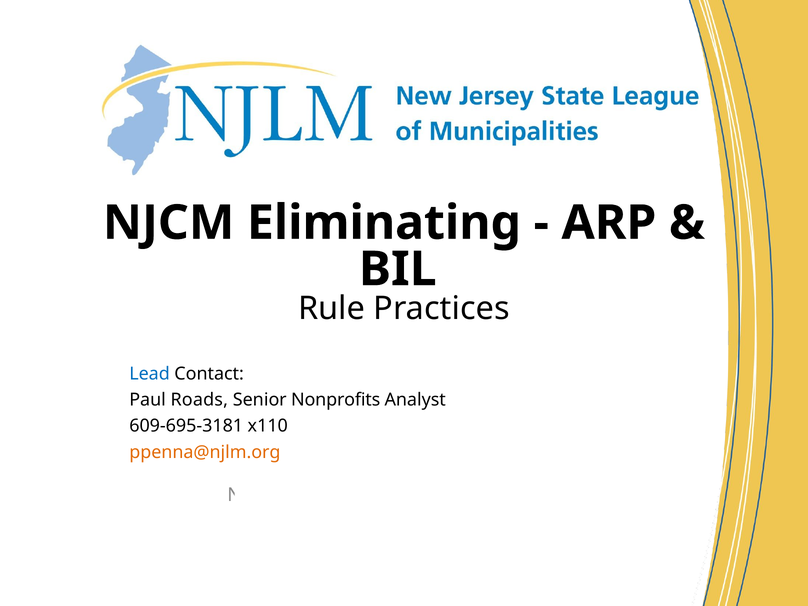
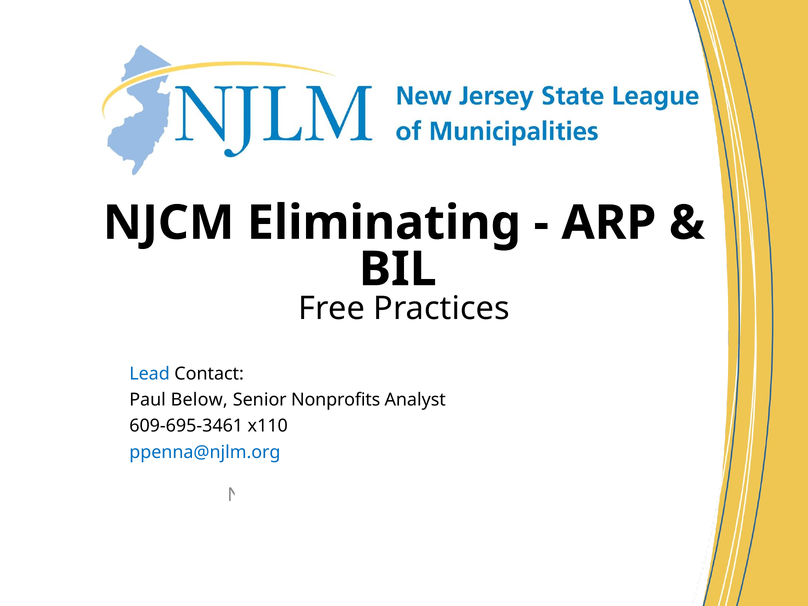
Rule: Rule -> Free
Roads: Roads -> Below
609-695-3181: 609-695-3181 -> 609-695-3461
ppenna@njlm.org colour: orange -> blue
